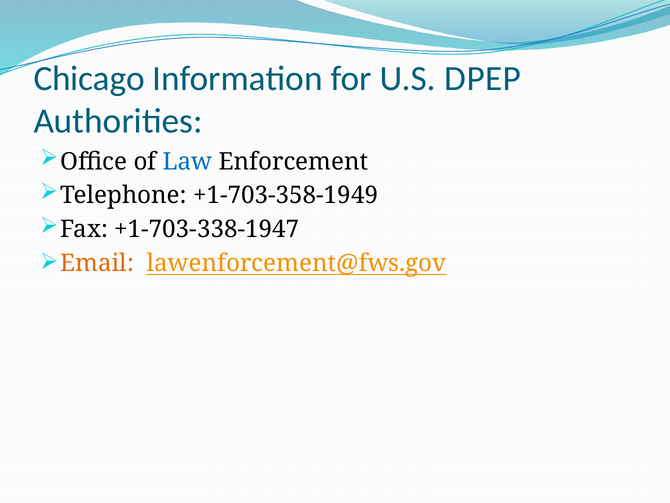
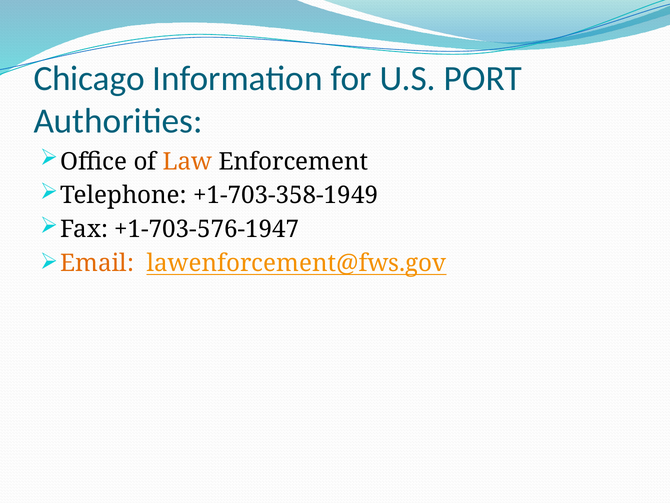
DPEP: DPEP -> PORT
Law colour: blue -> orange
+1-703-338-1947: +1-703-338-1947 -> +1-703-576-1947
